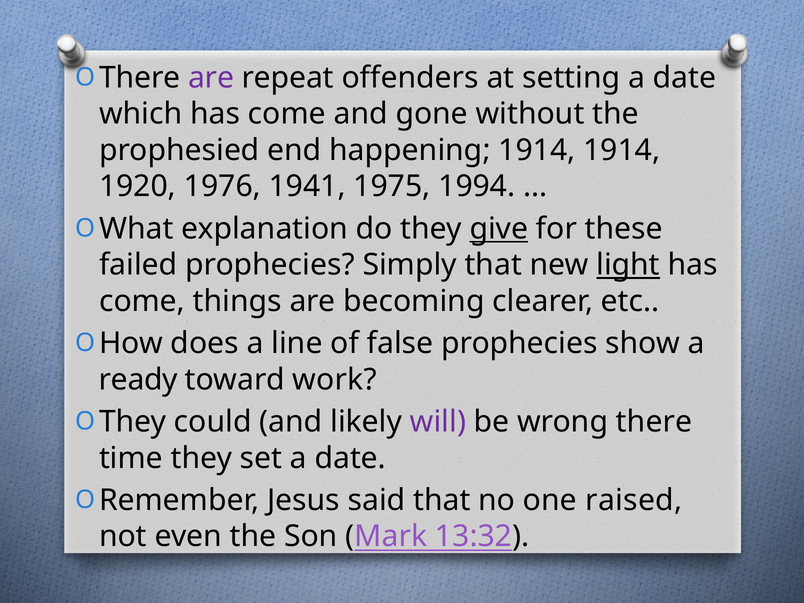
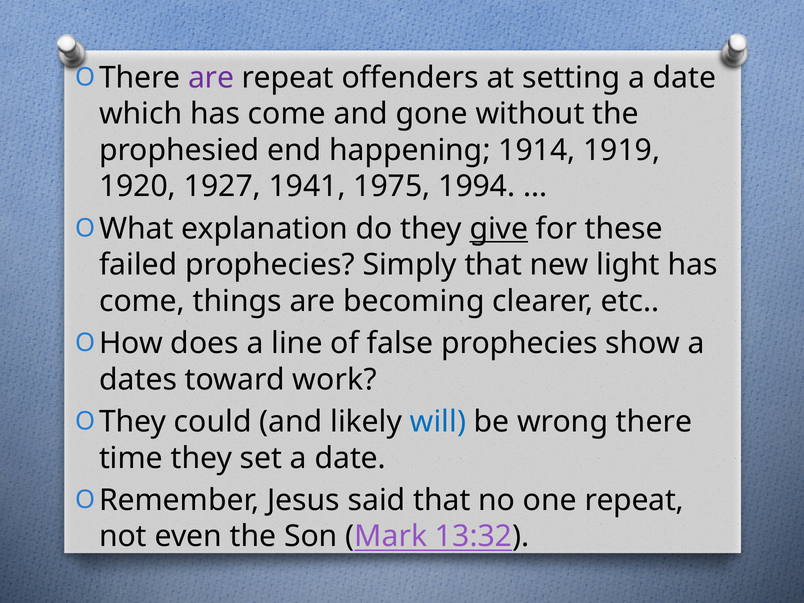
1914 1914: 1914 -> 1919
1976: 1976 -> 1927
light underline: present -> none
ready: ready -> dates
will colour: purple -> blue
one raised: raised -> repeat
